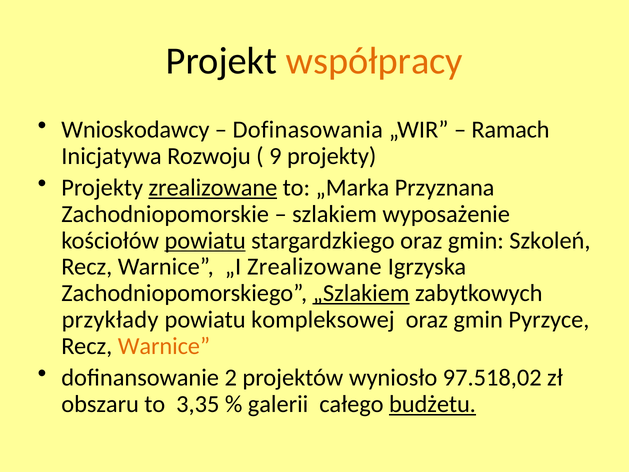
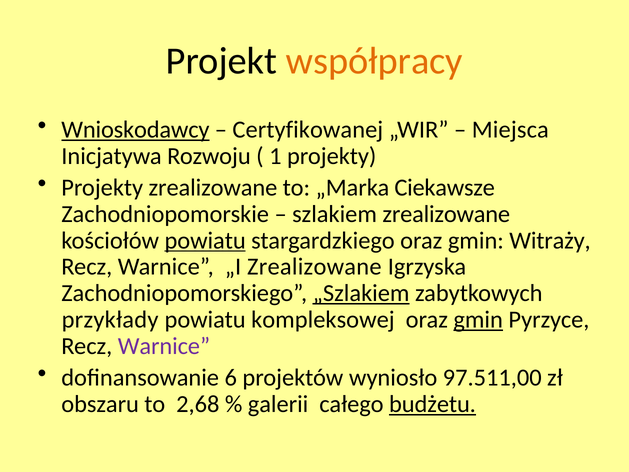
Wnioskodawcy underline: none -> present
Dofinasowania: Dofinasowania -> Certyfikowanej
Ramach: Ramach -> Miejsca
9: 9 -> 1
zrealizowane at (213, 187) underline: present -> none
Przyznana: Przyznana -> Ciekawsze
szlakiem wyposażenie: wyposażenie -> zrealizowane
Szkoleń: Szkoleń -> Witraży
gmin at (478, 320) underline: none -> present
Warnice at (164, 346) colour: orange -> purple
2: 2 -> 6
97.518,02: 97.518,02 -> 97.511,00
3,35: 3,35 -> 2,68
